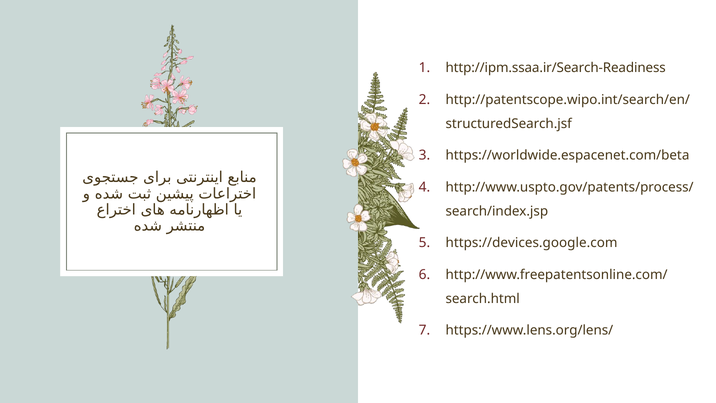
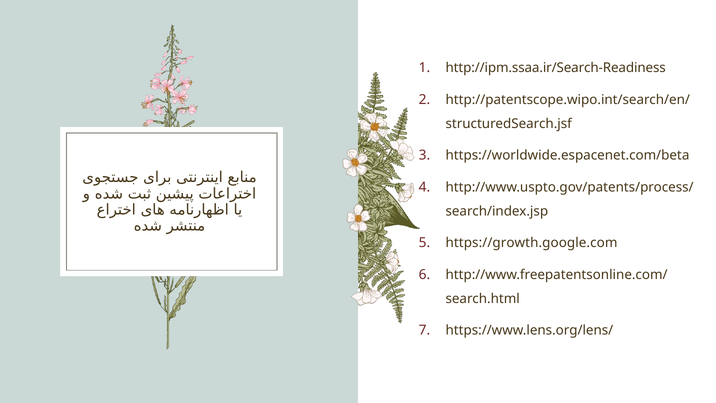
https://devices.google.com: https://devices.google.com -> https://growth.google.com
